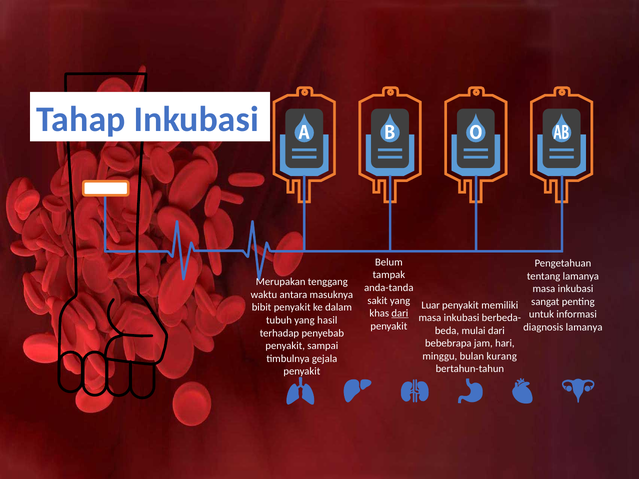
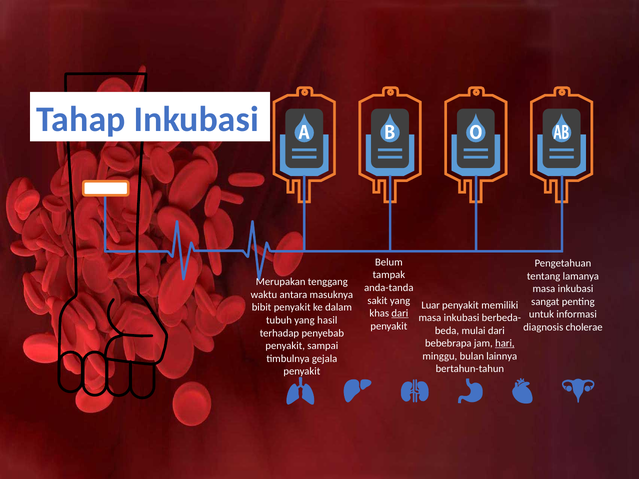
diagnosis lamanya: lamanya -> cholerae
hari underline: none -> present
kurang: kurang -> lainnya
